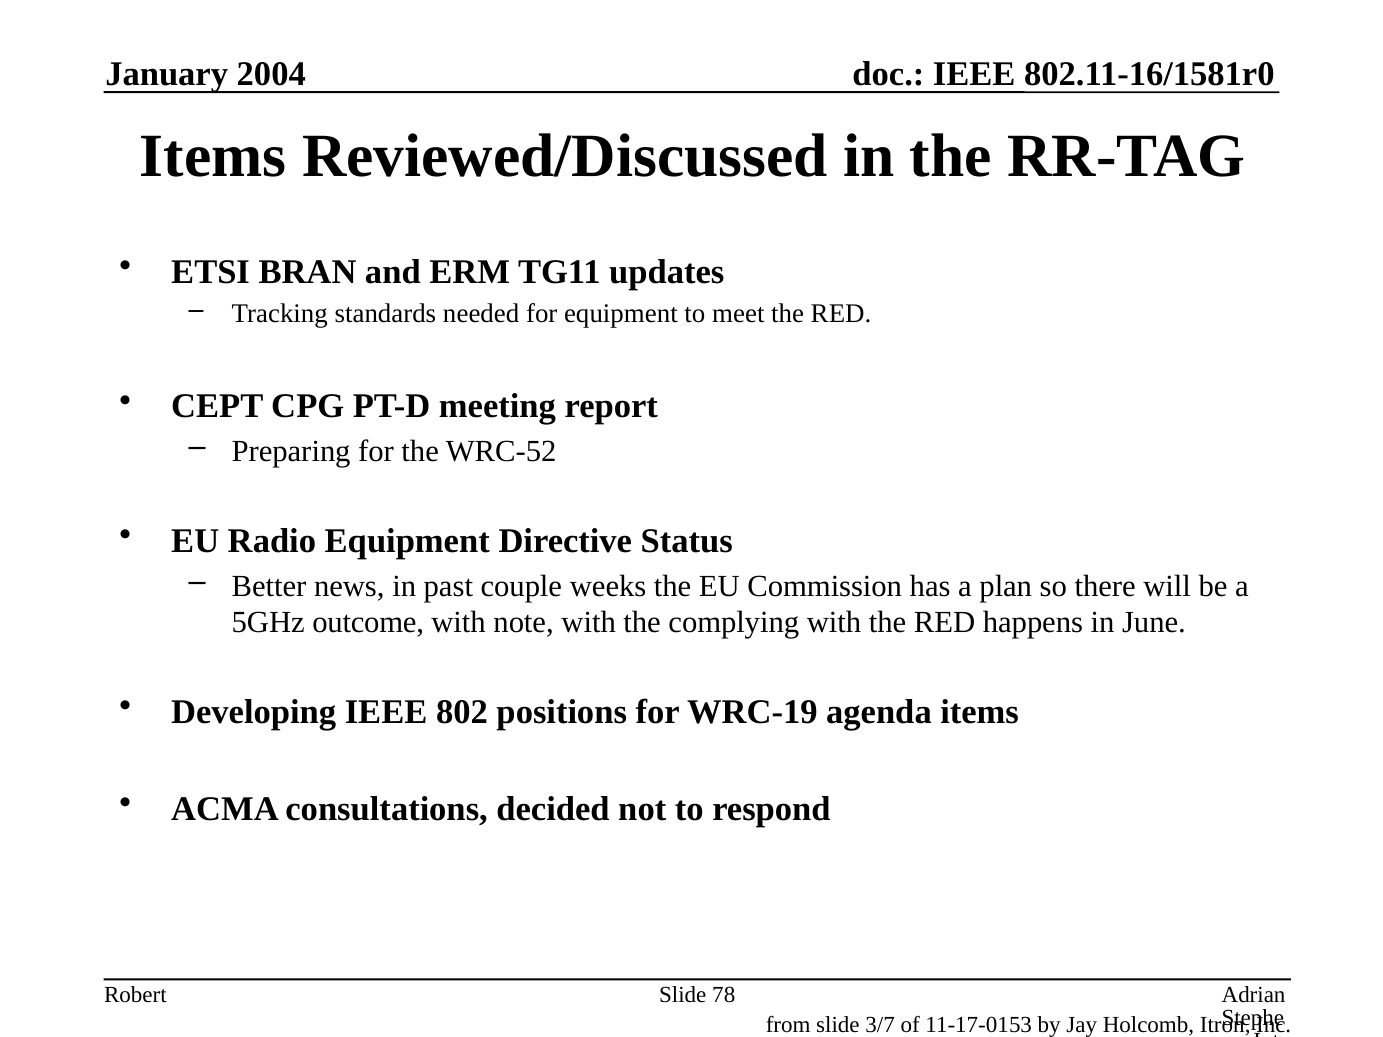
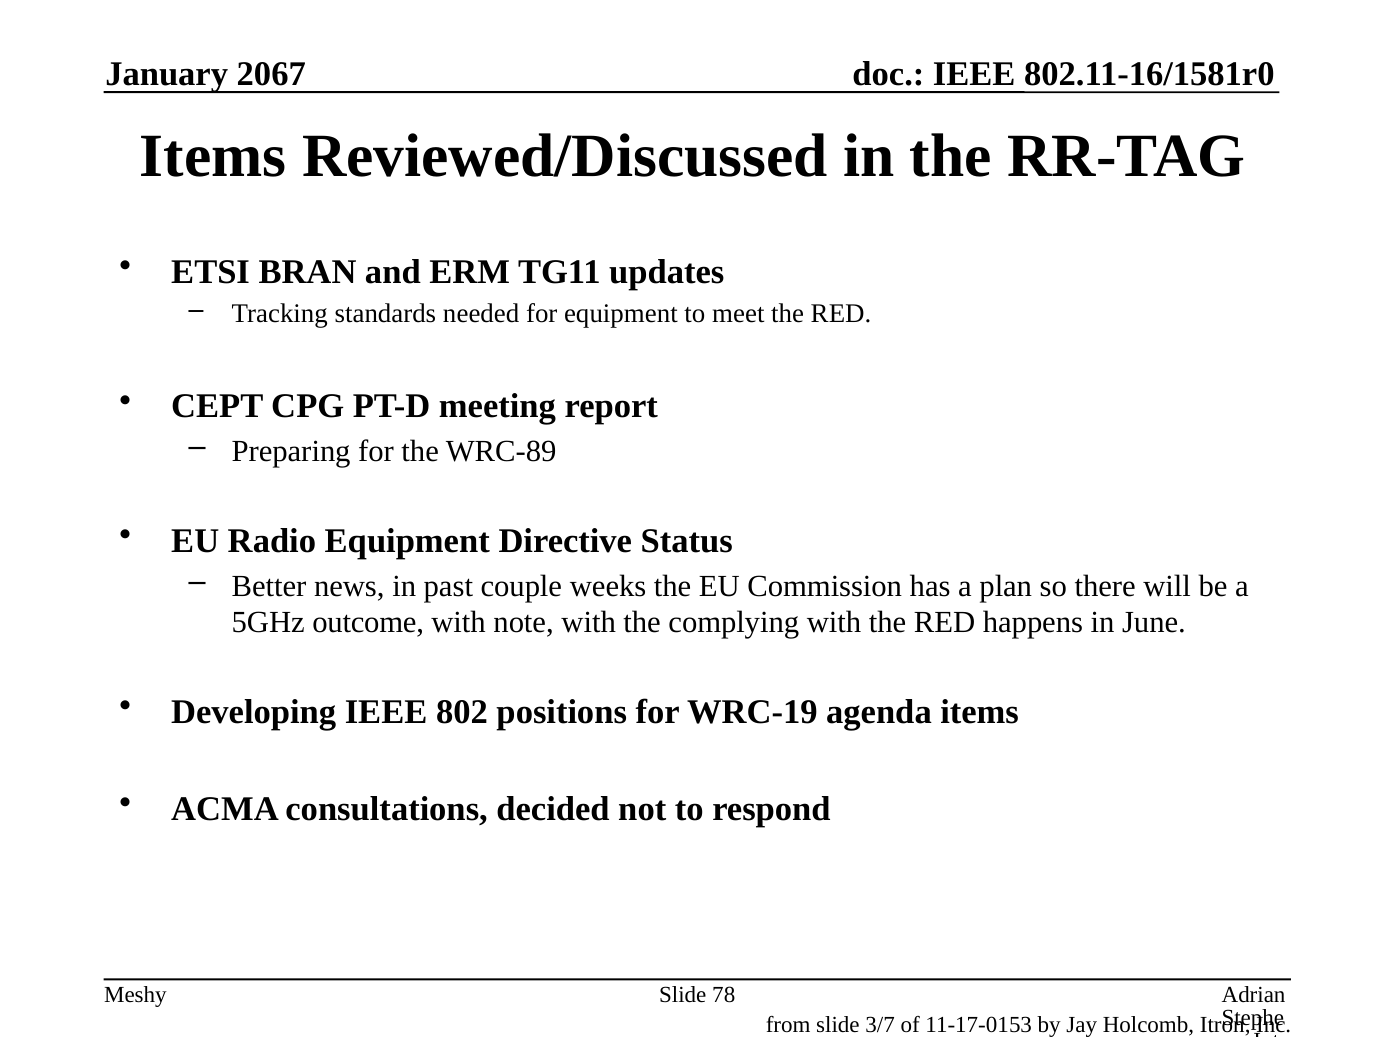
2004: 2004 -> 2067
WRC-52: WRC-52 -> WRC-89
Robert: Robert -> Meshy
